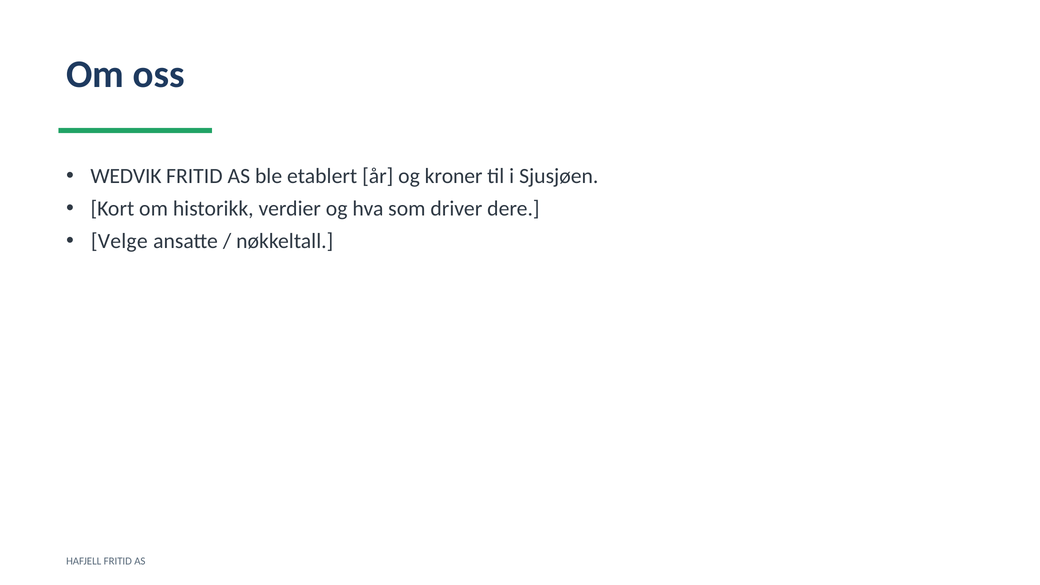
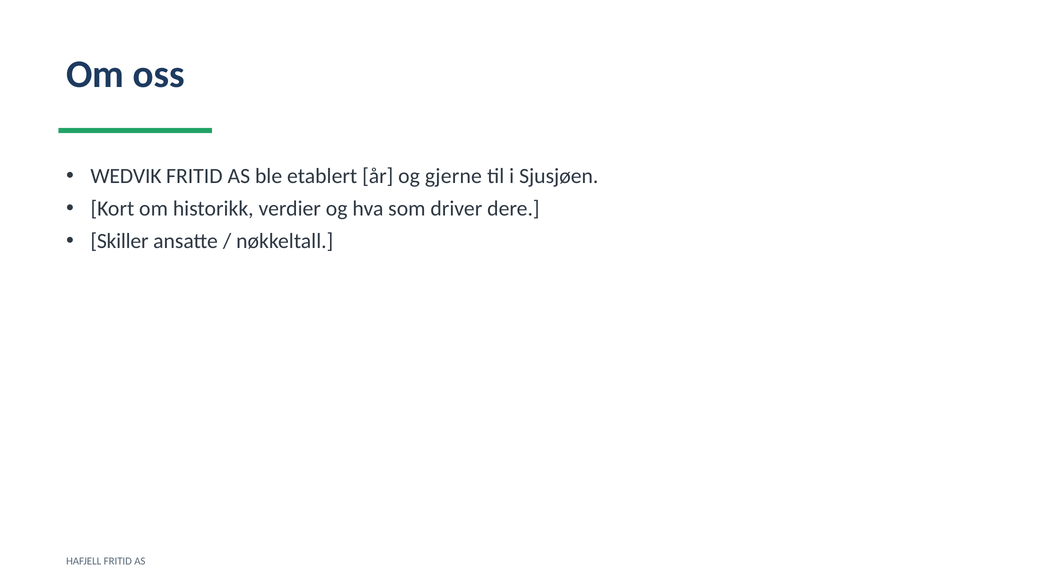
kroner: kroner -> gjerne
Velge: Velge -> Skiller
